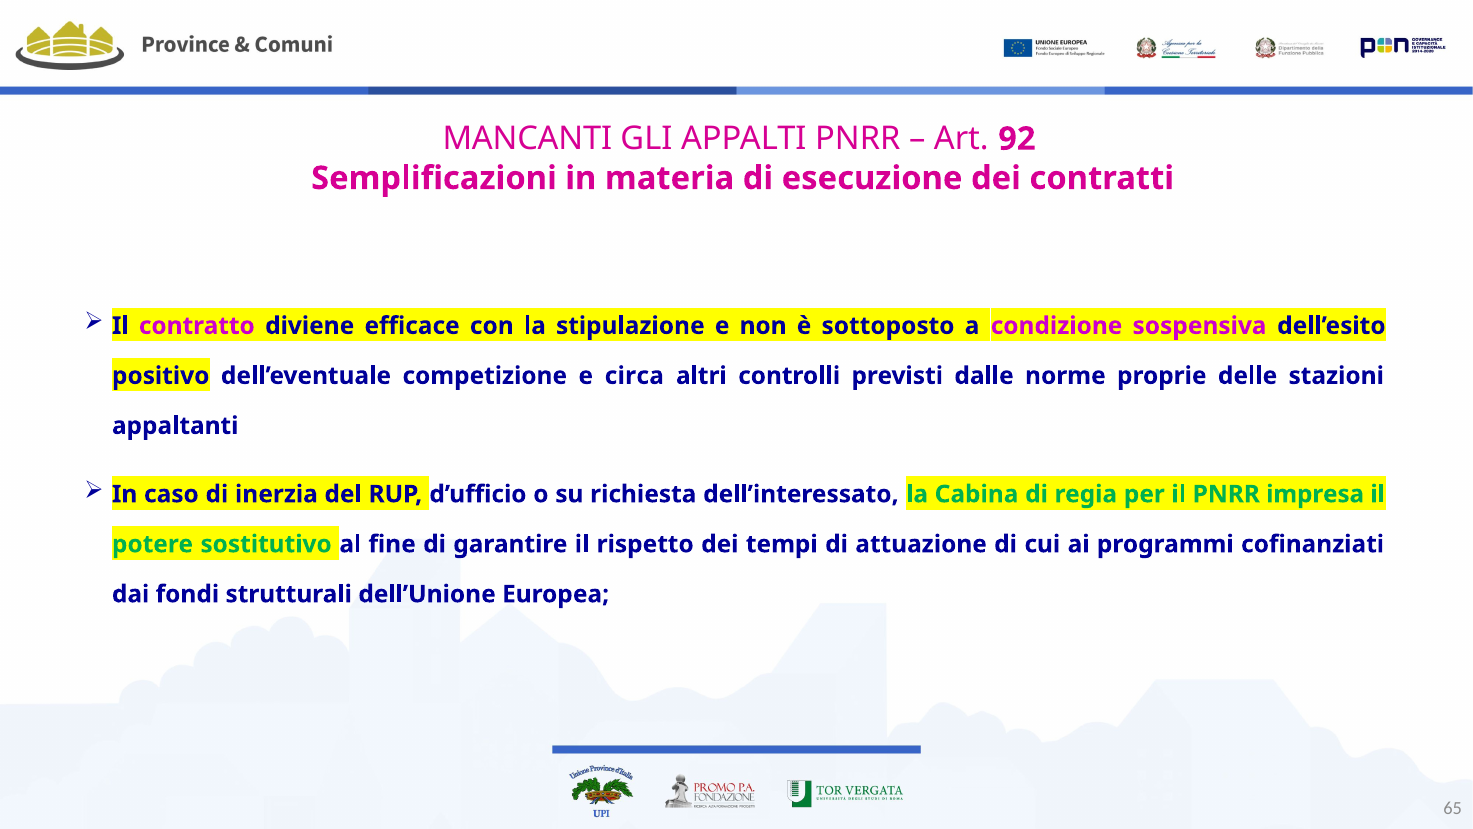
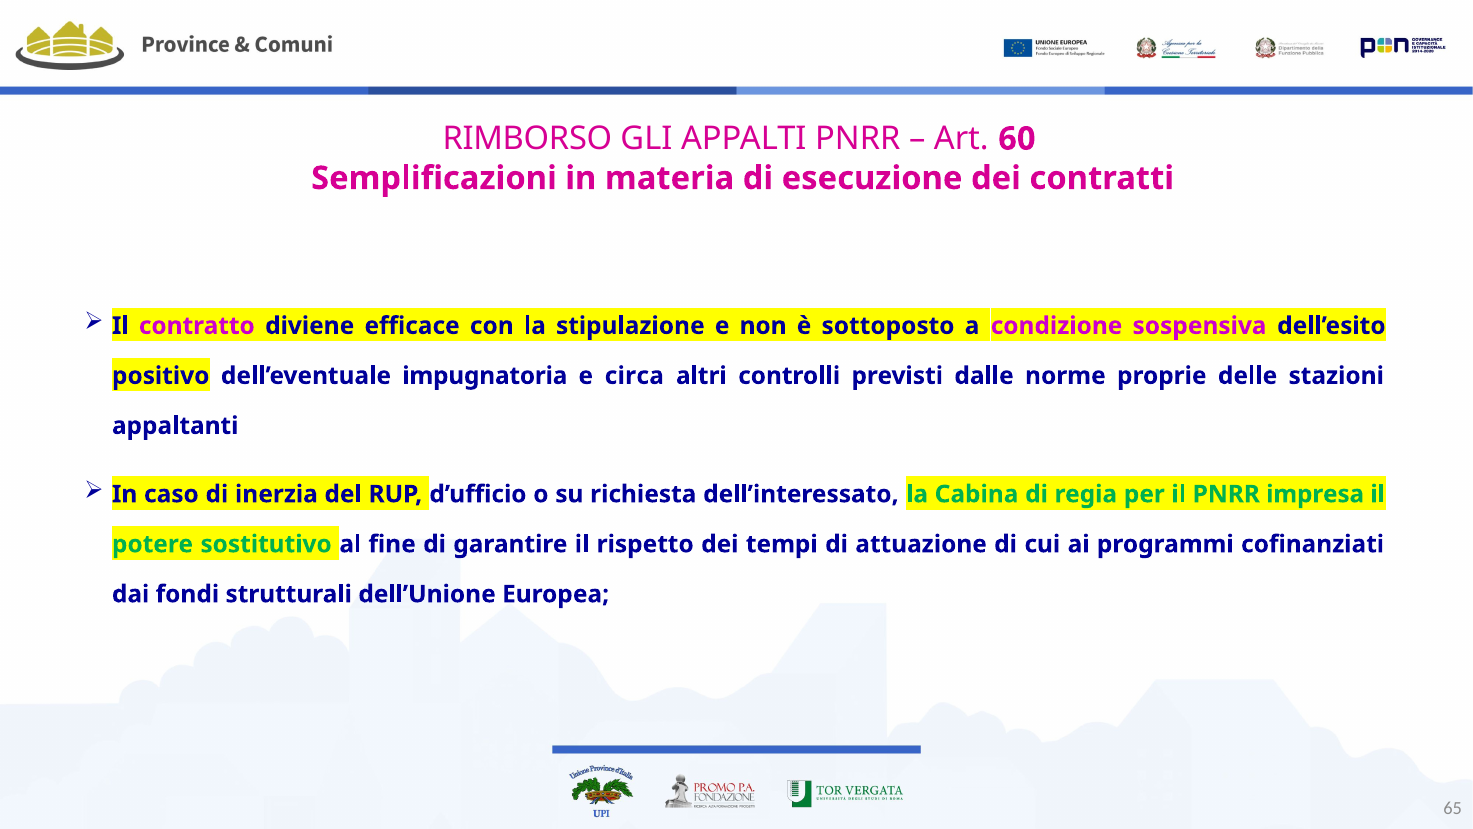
MANCANTI: MANCANTI -> RIMBORSO
92: 92 -> 60
competizione: competizione -> impugnatoria
